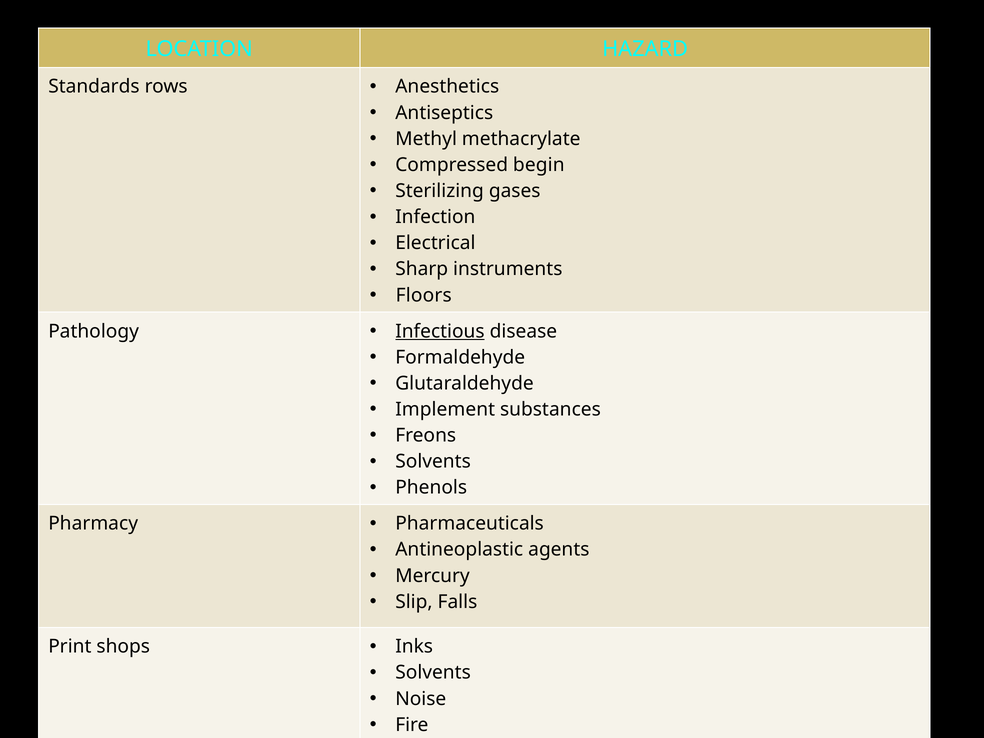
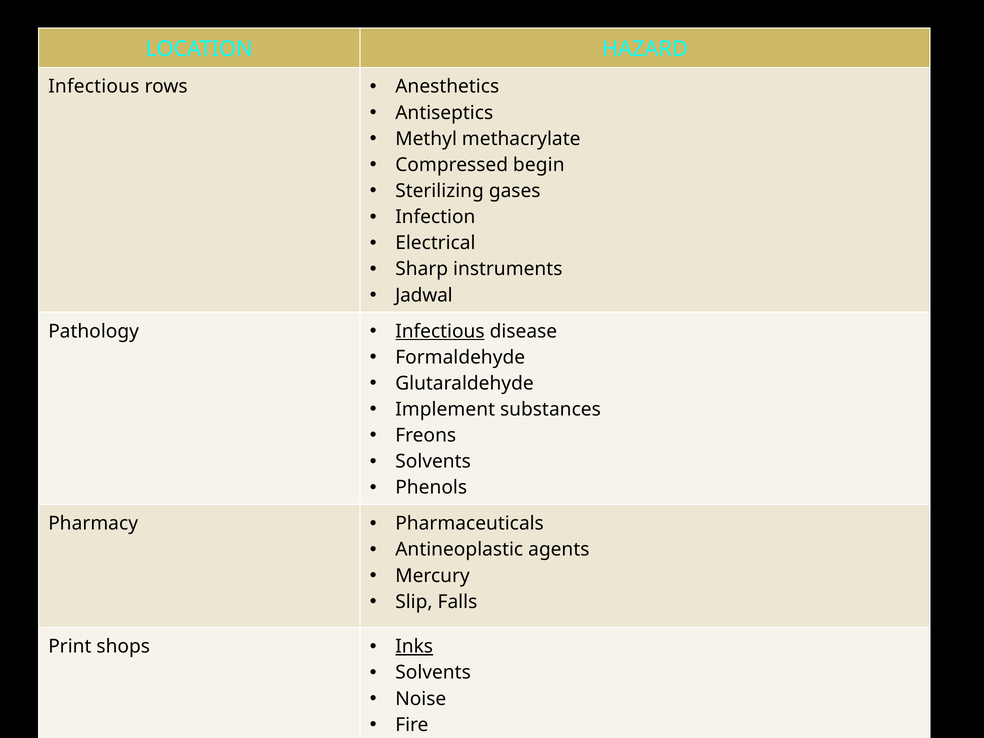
Standards at (94, 87): Standards -> Infectious
Floors: Floors -> Jadwal
Inks underline: none -> present
